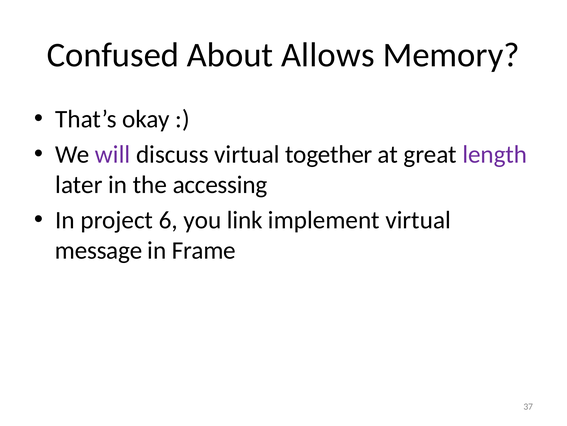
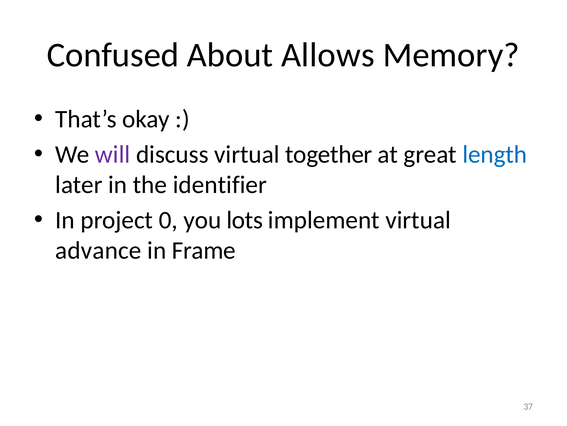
length colour: purple -> blue
accessing: accessing -> identifier
6: 6 -> 0
link: link -> lots
message: message -> advance
